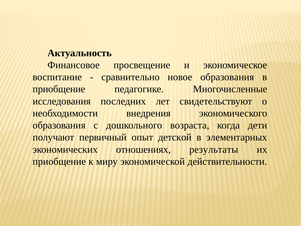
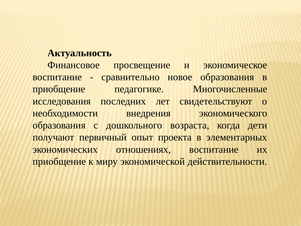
детской: детской -> проекта
отношениях результаты: результаты -> воспитание
